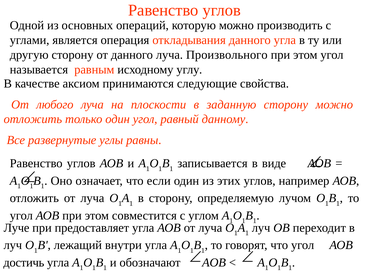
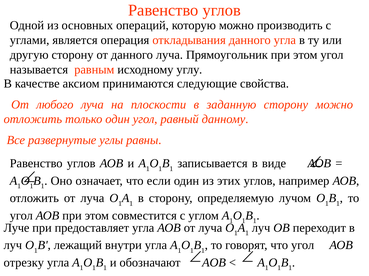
Произвольного: Произвольного -> Прямоугольник
достичь: достичь -> отрезку
